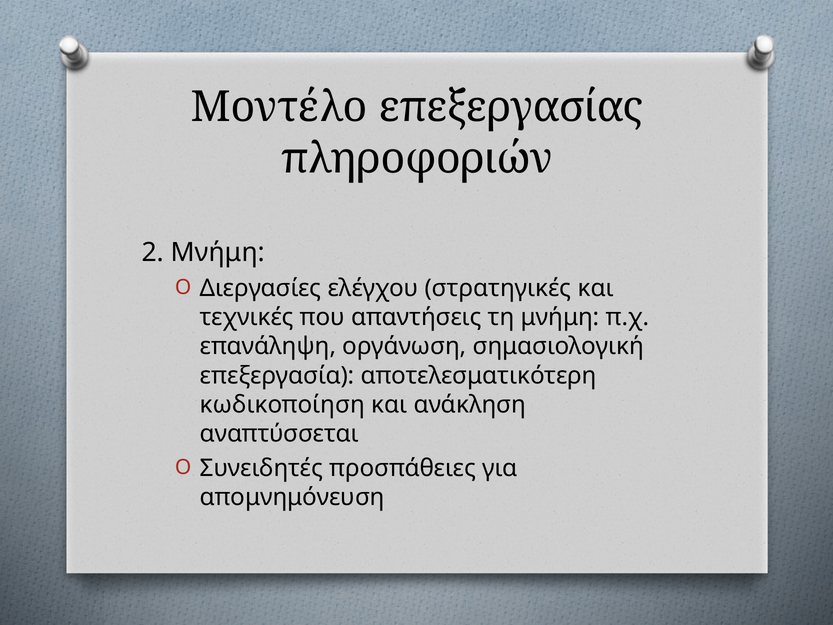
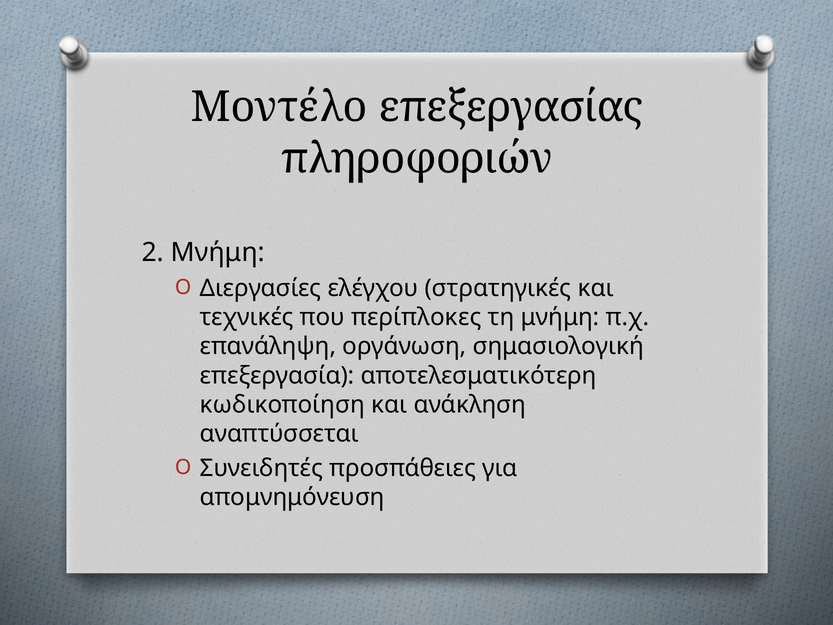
απαντήσεις: απαντήσεις -> περίπλοκες
